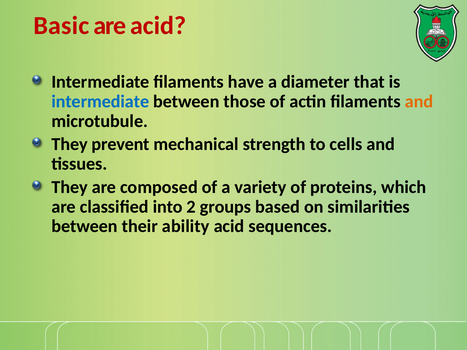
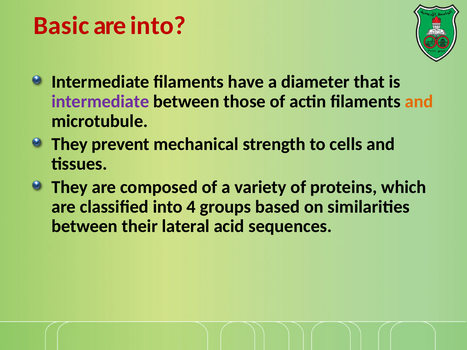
are acid: acid -> into
intermediate at (100, 101) colour: blue -> purple
2: 2 -> 4
ability: ability -> lateral
